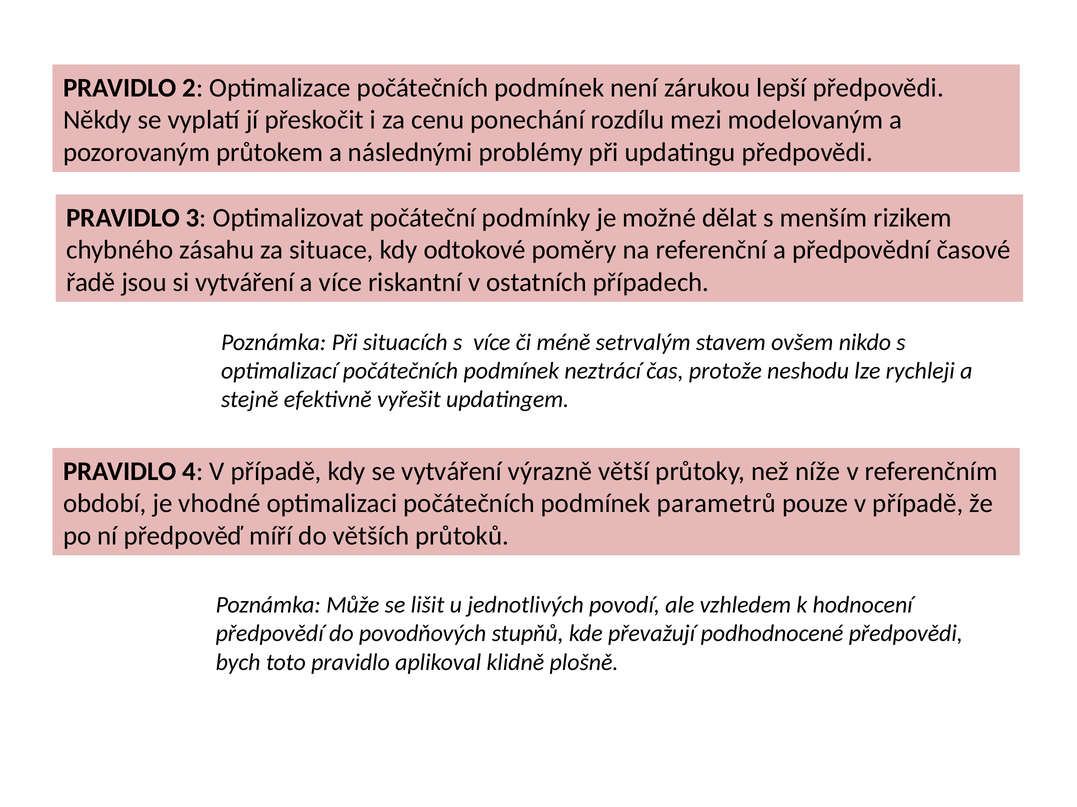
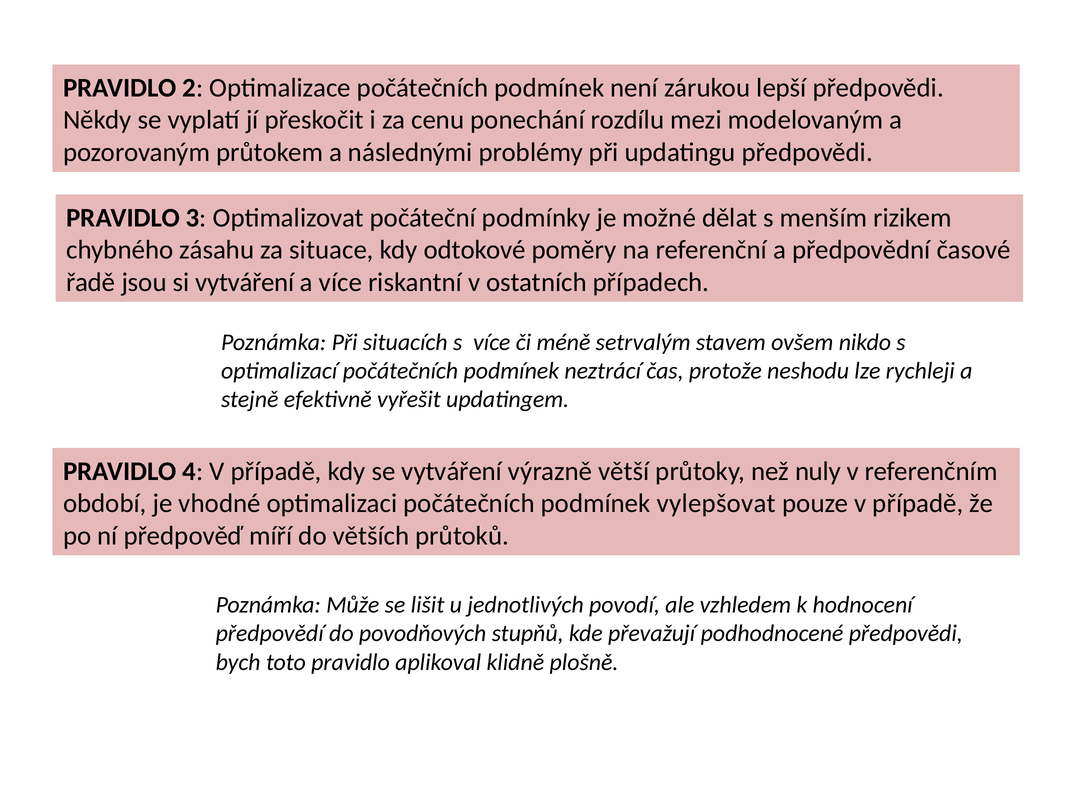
níže: níže -> nuly
parametrů: parametrů -> vylepšovat
